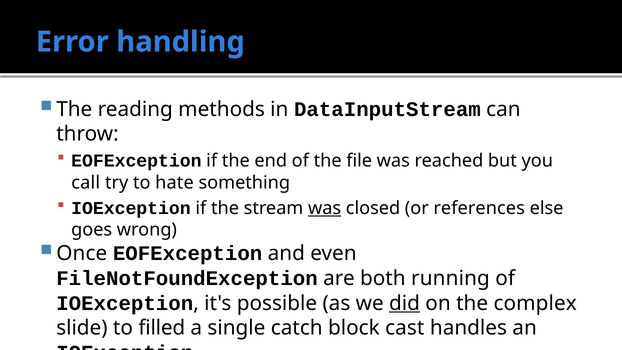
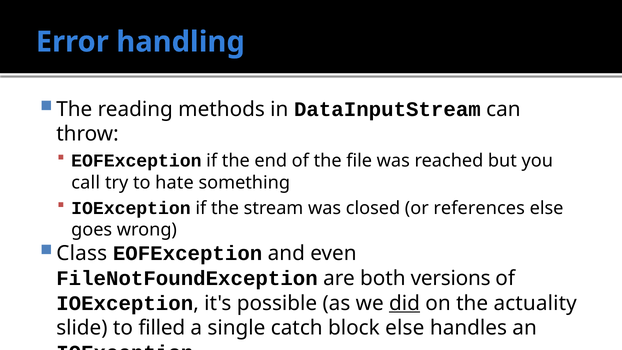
was at (325, 208) underline: present -> none
Once: Once -> Class
running: running -> versions
complex: complex -> actuality
block cast: cast -> else
